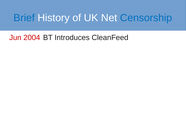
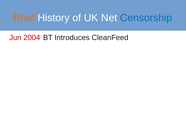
Brief colour: blue -> orange
